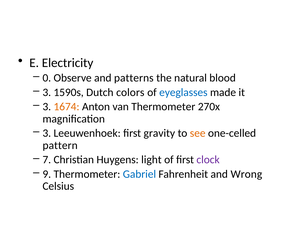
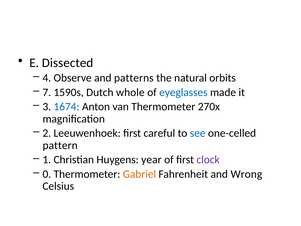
Electricity: Electricity -> Dissected
0: 0 -> 4
blood: blood -> orbits
3 at (47, 92): 3 -> 7
colors: colors -> whole
1674 colour: orange -> blue
3 at (47, 133): 3 -> 2
gravity: gravity -> careful
see colour: orange -> blue
7: 7 -> 1
light: light -> year
9: 9 -> 0
Gabriel colour: blue -> orange
